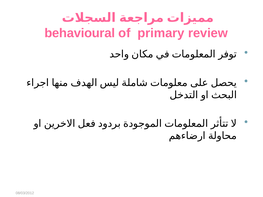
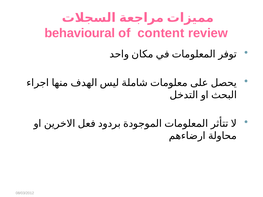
primary: primary -> content
